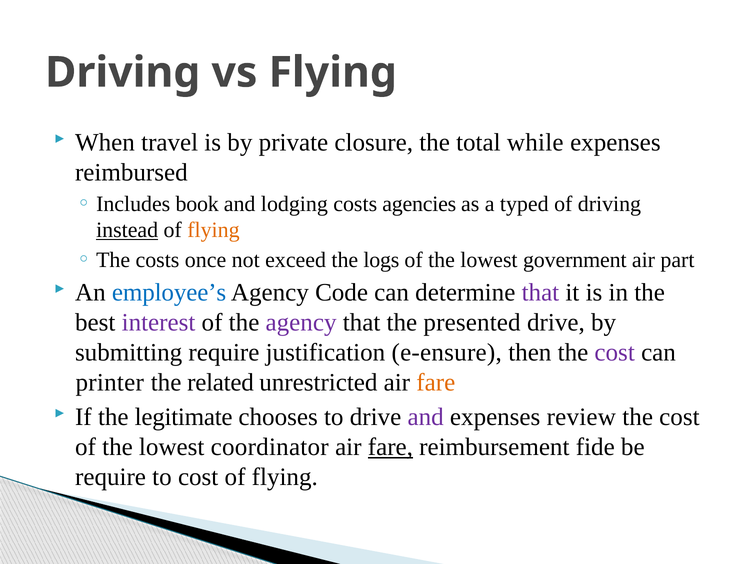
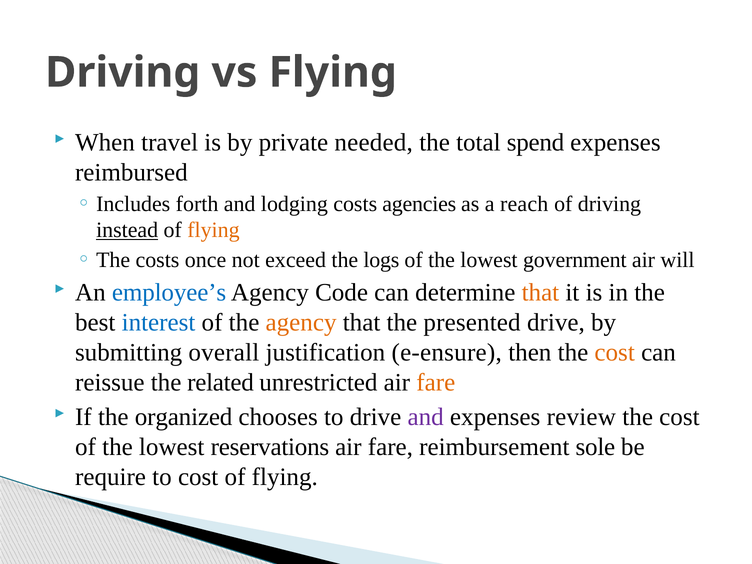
closure: closure -> needed
while: while -> spend
book: book -> forth
typed: typed -> reach
part: part -> will
that at (540, 292) colour: purple -> orange
interest colour: purple -> blue
agency at (301, 322) colour: purple -> orange
submitting require: require -> overall
cost at (615, 353) colour: purple -> orange
printer: printer -> reissue
legitimate: legitimate -> organized
coordinator: coordinator -> reservations
fare at (390, 447) underline: present -> none
fide: fide -> sole
